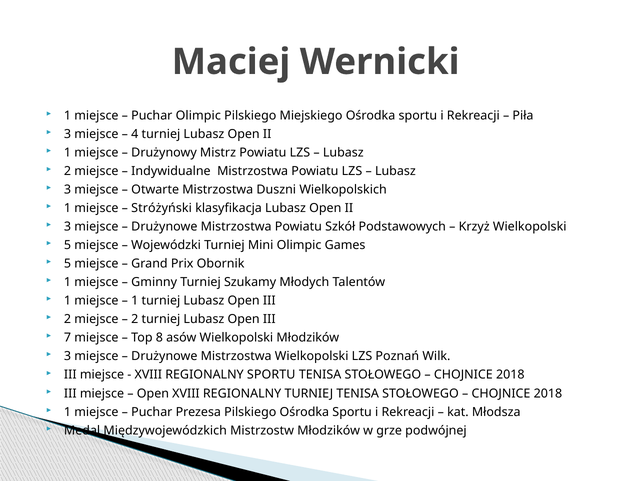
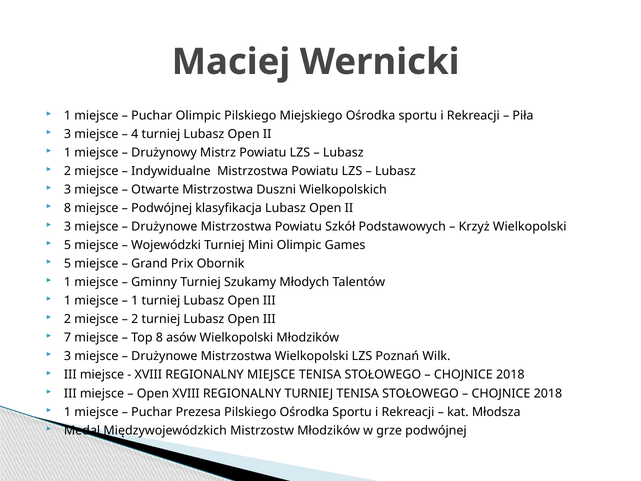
1 at (68, 208): 1 -> 8
Stróżyński at (162, 208): Stróżyński -> Podwójnej
REGIONALNY SPORTU: SPORTU -> MIEJSCE
